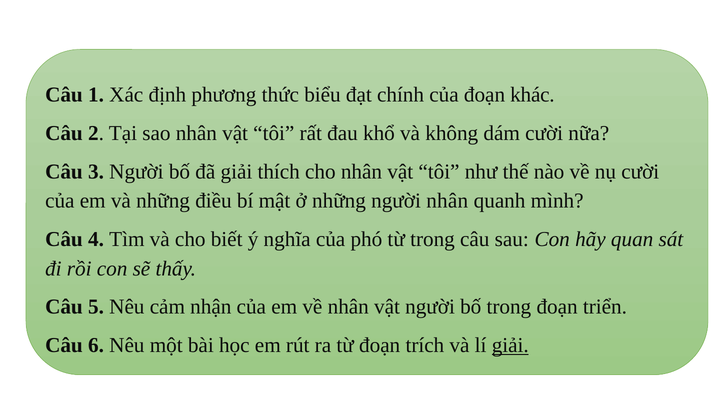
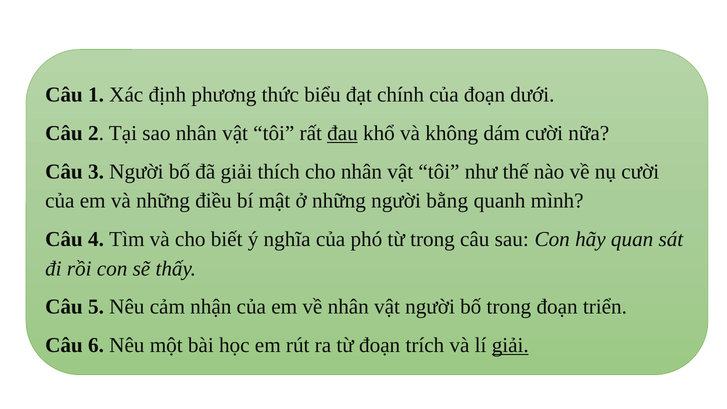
khác: khác -> dưới
đau underline: none -> present
người nhân: nhân -> bằng
